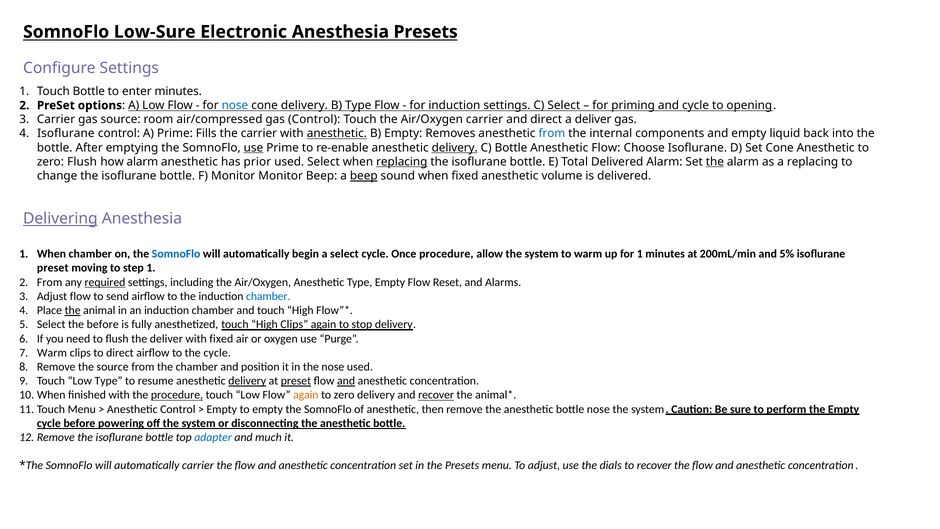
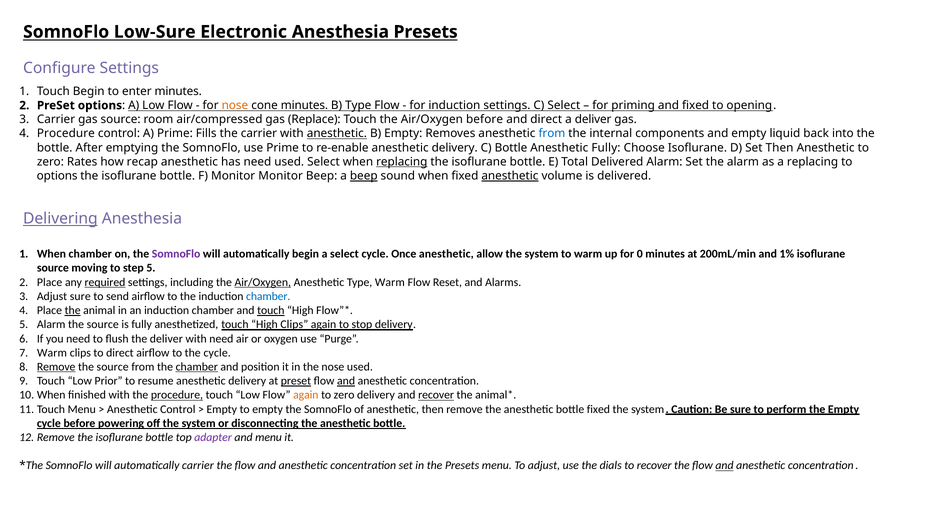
Touch Bottle: Bottle -> Begin
nose at (235, 105) colour: blue -> orange
cone delivery: delivery -> minutes
and cycle: cycle -> fixed
gas Control: Control -> Replace
Air/Oxygen carrier: carrier -> before
Isoflurane at (66, 134): Isoflurane -> Procedure
use at (253, 148) underline: present -> none
delivery at (455, 148) underline: present -> none
Anesthetic Flow: Flow -> Fully
Set Cone: Cone -> Then
zero Flush: Flush -> Rates
how alarm: alarm -> recap
has prior: prior -> need
the at (715, 162) underline: present -> none
change at (57, 176): change -> options
anesthetic at (510, 176) underline: none -> present
SomnoFlo at (176, 254) colour: blue -> purple
Once procedure: procedure -> anesthetic
for 1: 1 -> 0
5%: 5% -> 1%
preset at (53, 268): preset -> source
step 1: 1 -> 5
2 From: From -> Place
Air/Oxygen at (263, 282) underline: none -> present
Type Empty: Empty -> Warm
Adjust flow: flow -> sure
touch at (271, 310) underline: none -> present
5 Select: Select -> Alarm
before at (103, 324): before -> source
with fixed: fixed -> need
Remove at (56, 367) underline: none -> present
chamber at (197, 367) underline: none -> present
Low Type: Type -> Prior
delivery at (247, 381) underline: present -> none
bottle nose: nose -> fixed
adapter colour: blue -> purple
and much: much -> menu
and at (725, 465) underline: none -> present
